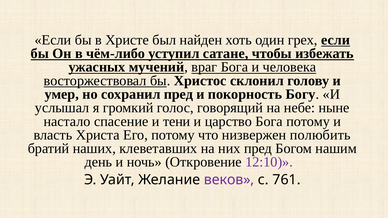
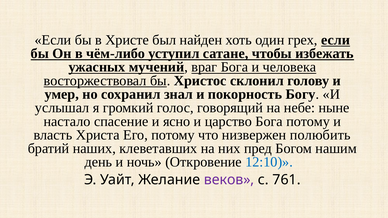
сохранил пред: пред -> знал
тени: тени -> ясно
12:10 colour: purple -> blue
